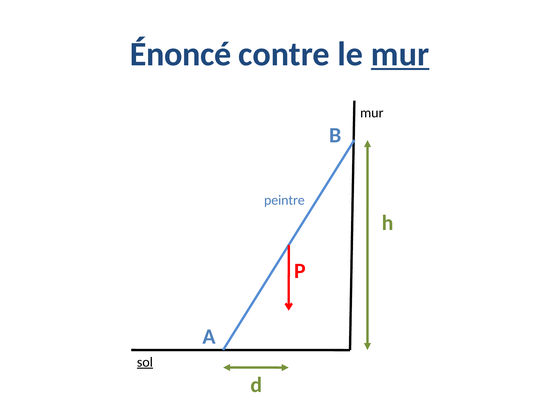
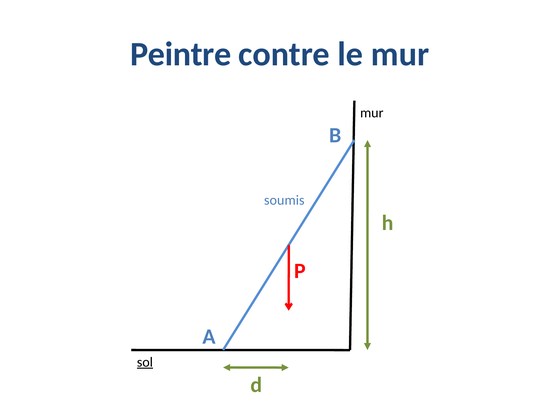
Énoncé: Énoncé -> Peintre
mur at (400, 54) underline: present -> none
peintre: peintre -> soumis
